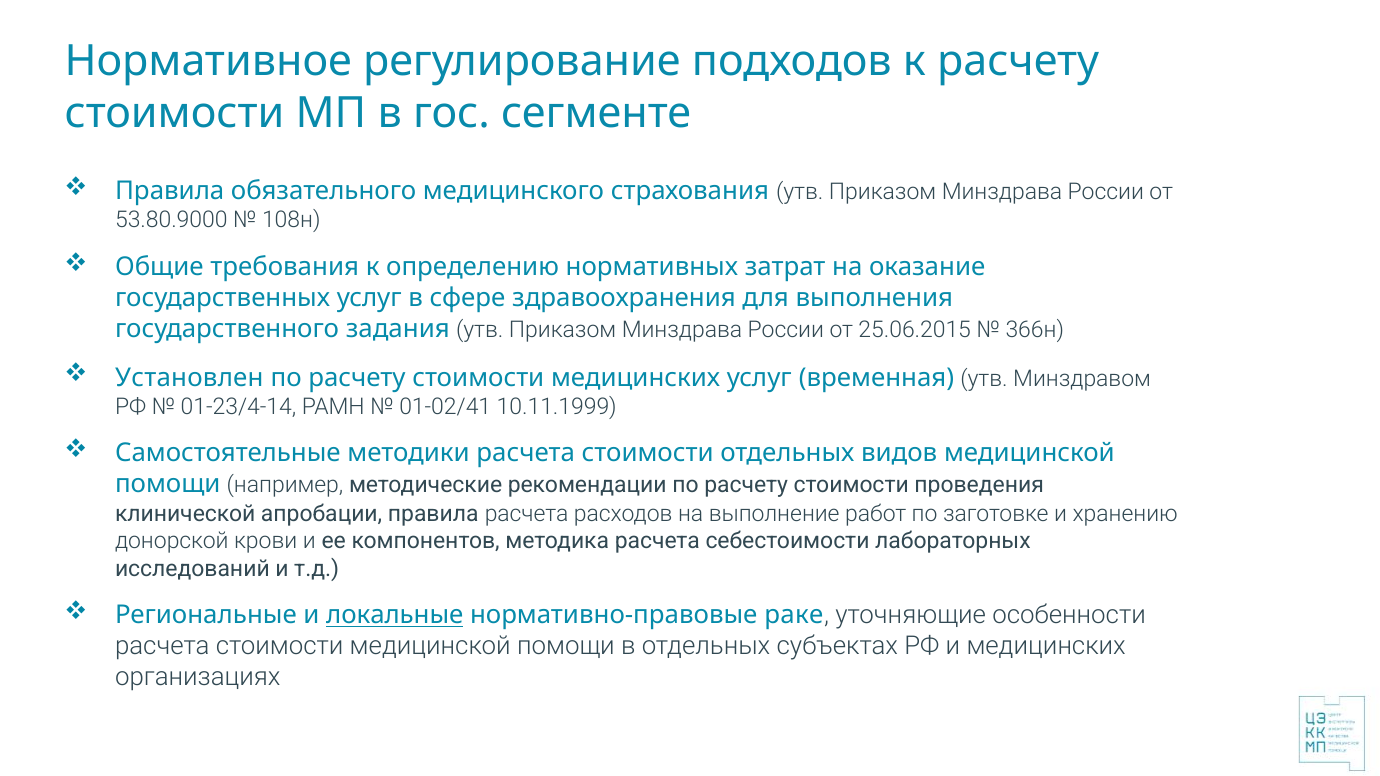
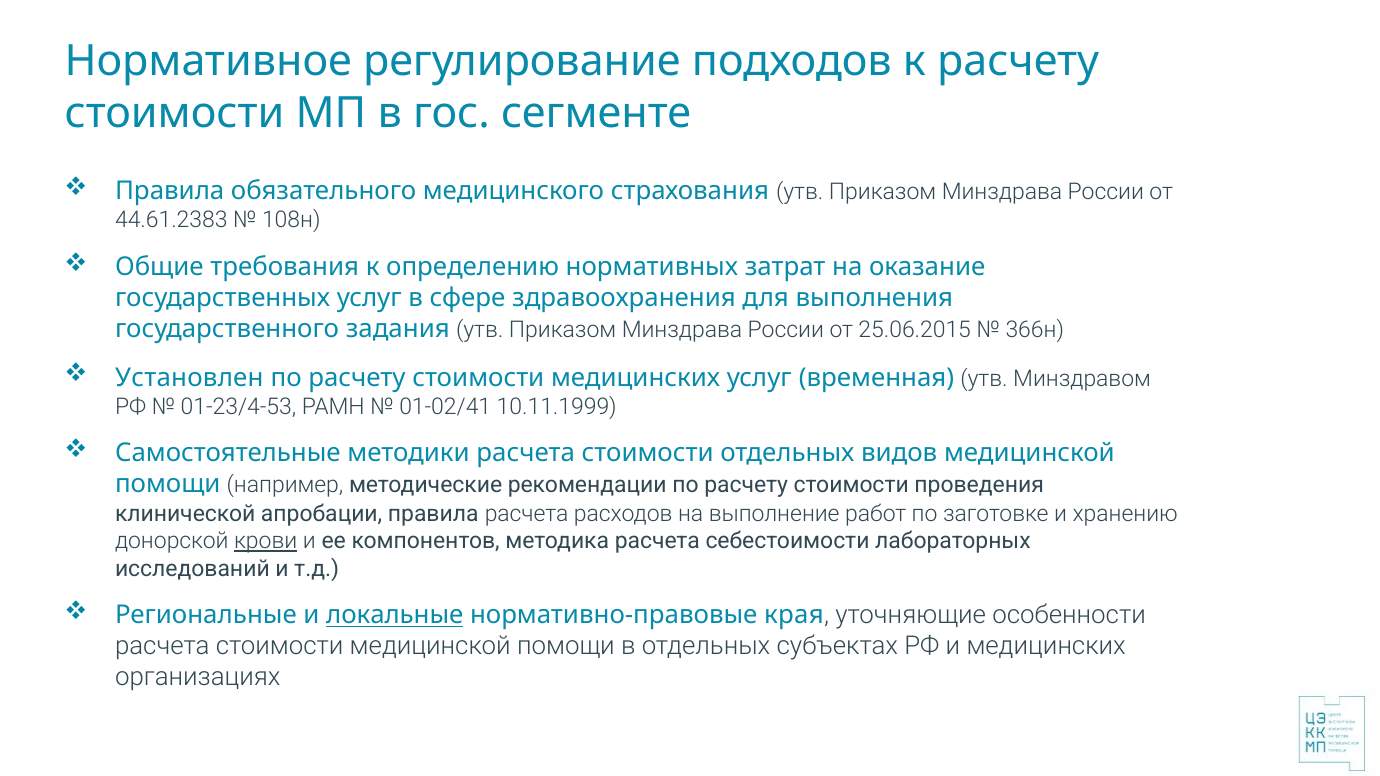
53.80.9000: 53.80.9000 -> 44.61.2383
01-23/4-14: 01-23/4-14 -> 01-23/4-53
крови underline: none -> present
раке: раке -> края
